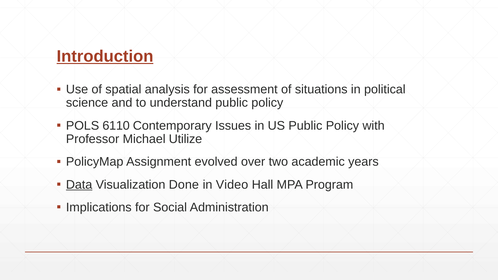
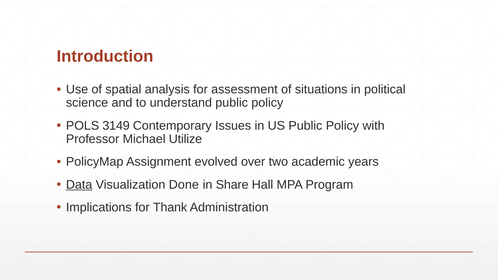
Introduction underline: present -> none
6110: 6110 -> 3149
Video: Video -> Share
Social: Social -> Thank
